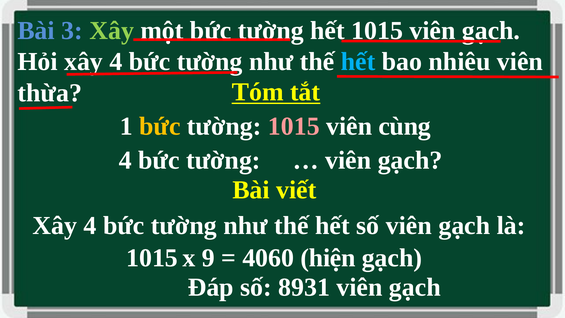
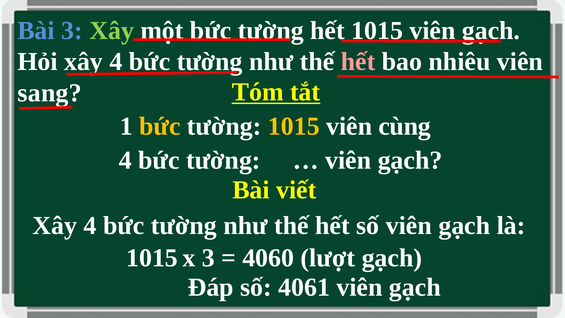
hết at (358, 62) colour: light blue -> pink
thừa: thừa -> sang
1015 at (294, 126) colour: pink -> yellow
x 9: 9 -> 3
hiện: hiện -> lượt
8931: 8931 -> 4061
